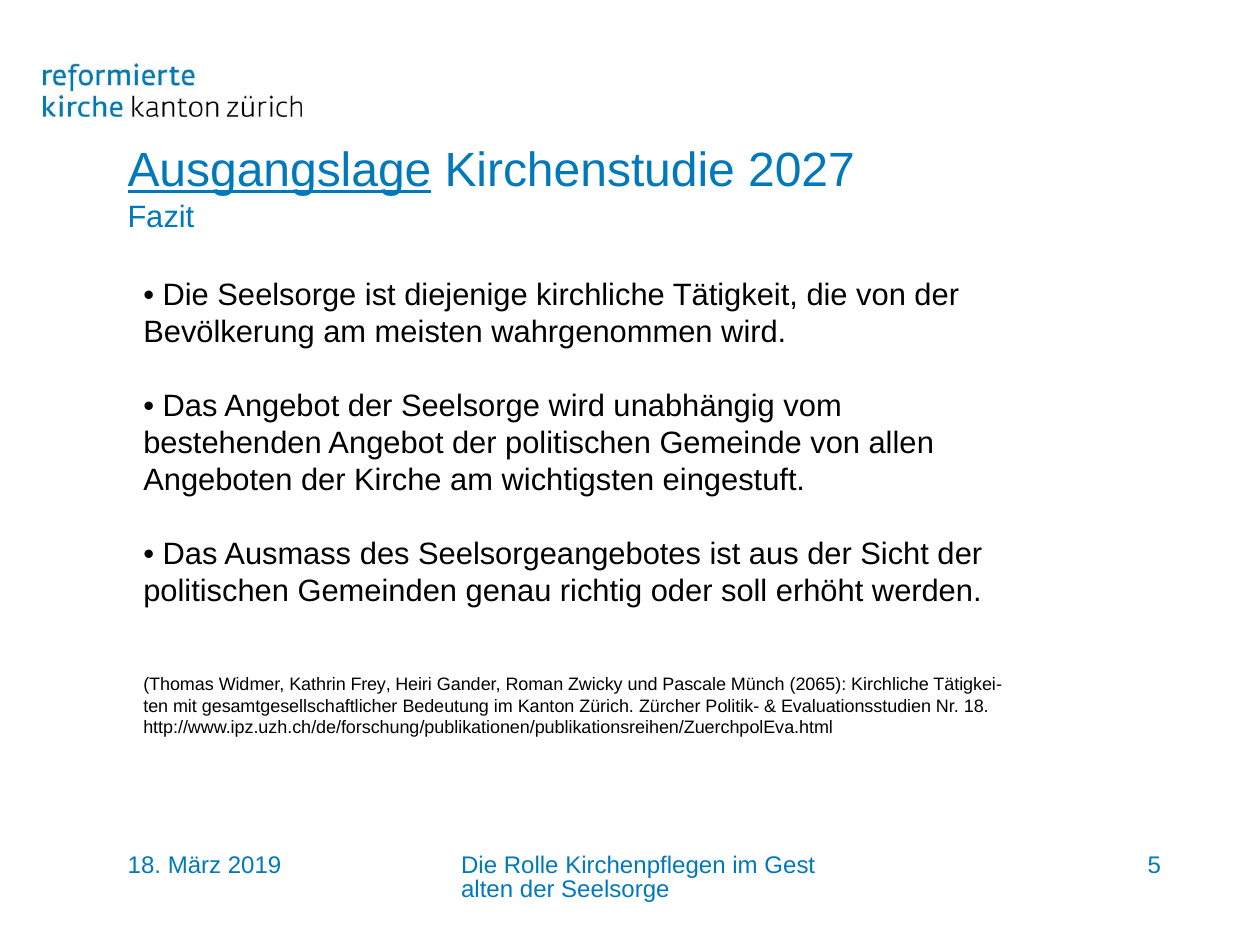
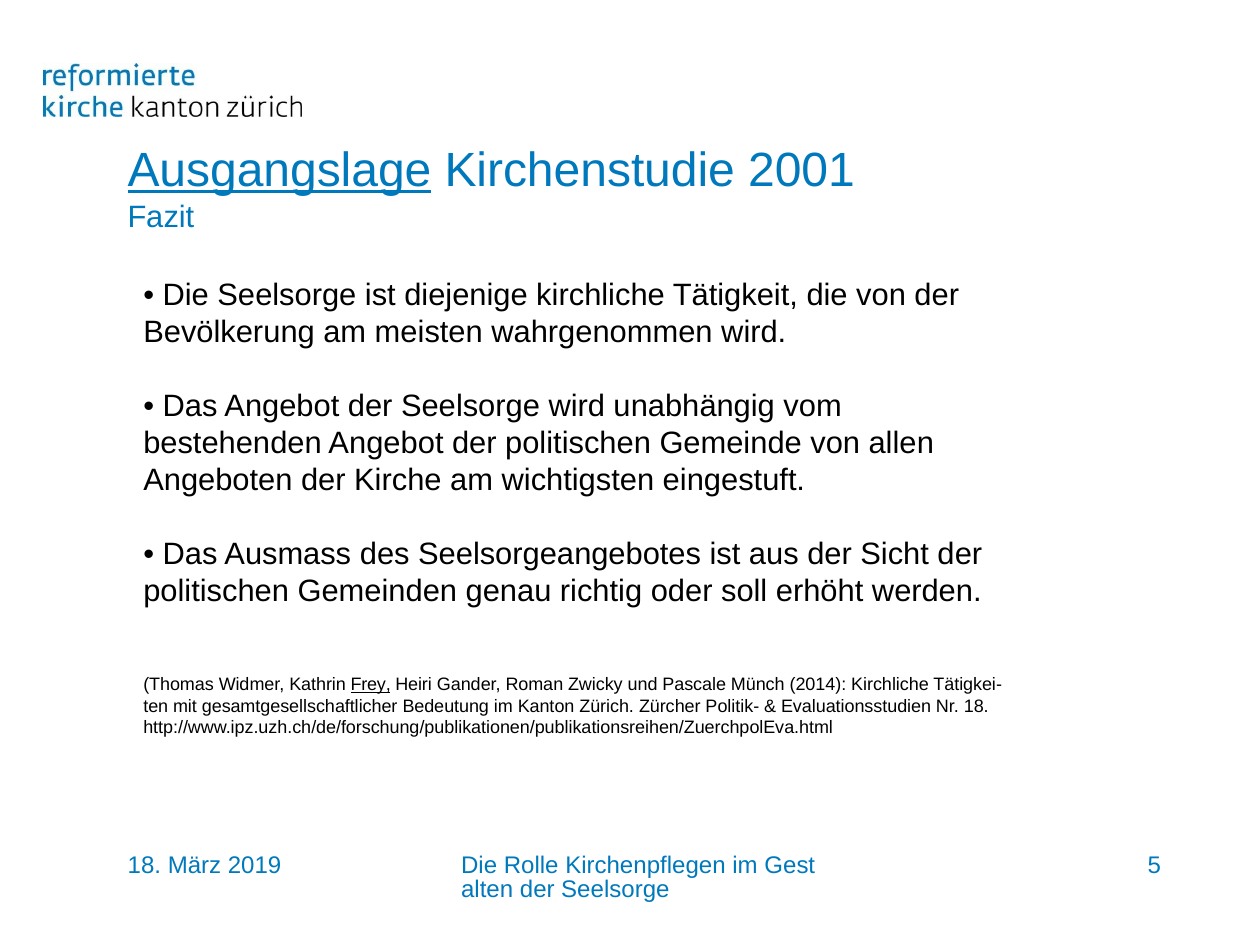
2027: 2027 -> 2001
Frey underline: none -> present
2065: 2065 -> 2014
